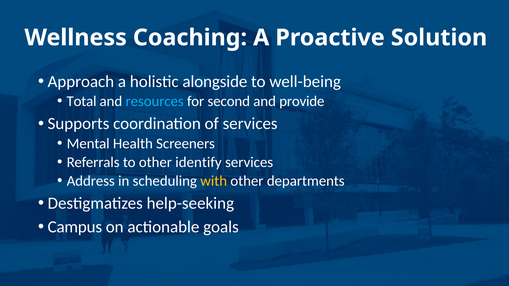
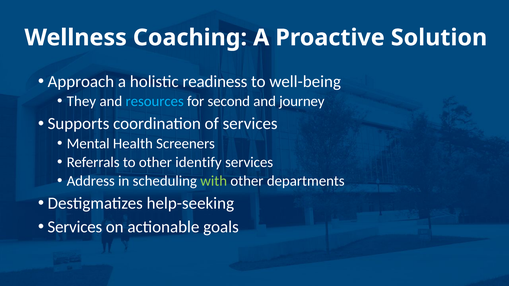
alongside: alongside -> readiness
Total: Total -> They
provide: provide -> journey
with colour: yellow -> light green
Campus at (75, 227): Campus -> Services
